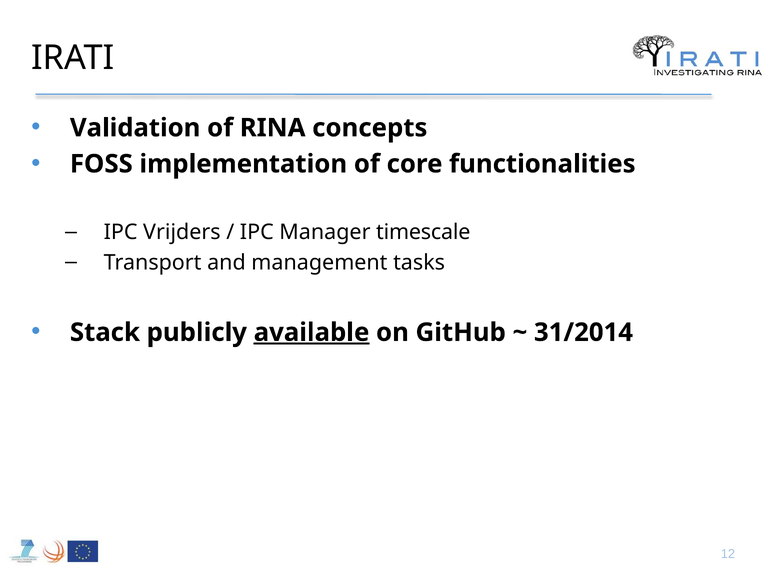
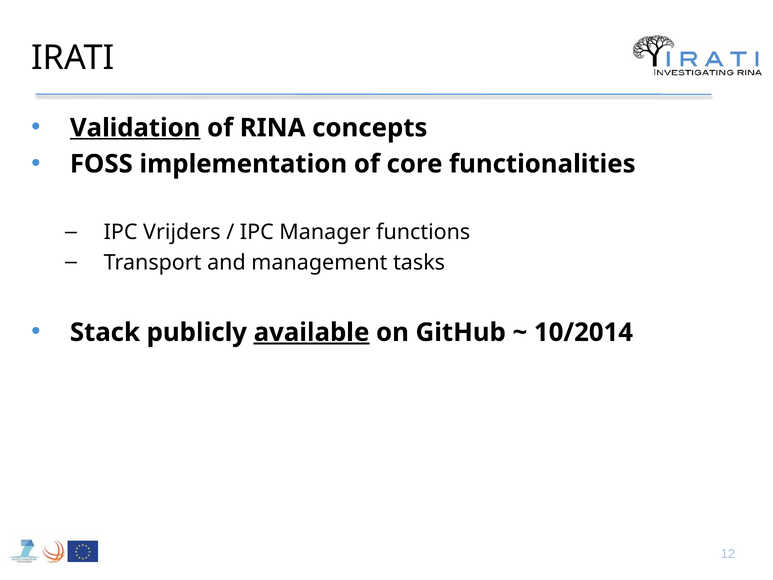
Validation underline: none -> present
timescale: timescale -> functions
31/2014: 31/2014 -> 10/2014
